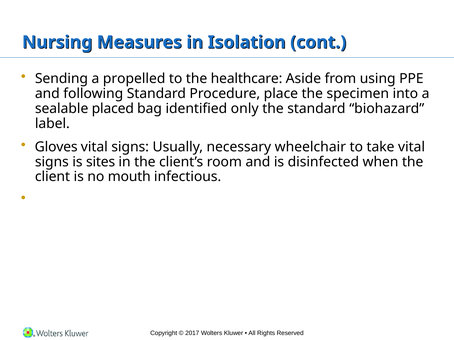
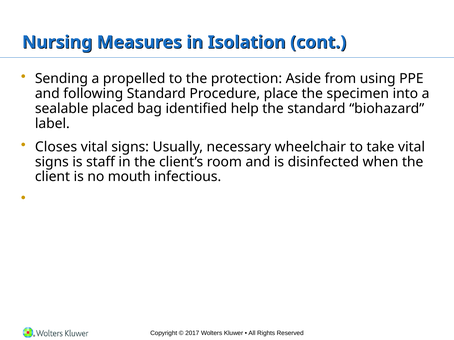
healthcare: healthcare -> protection
only: only -> help
Gloves: Gloves -> Closes
sites: sites -> staff
